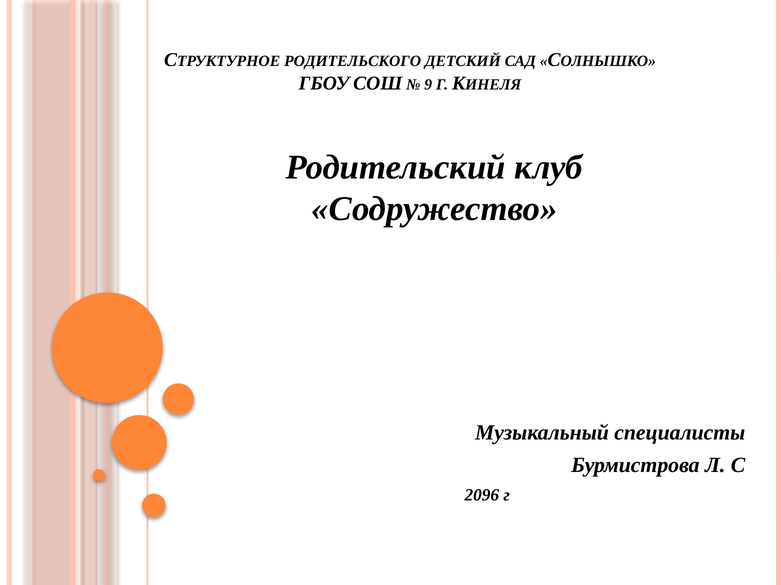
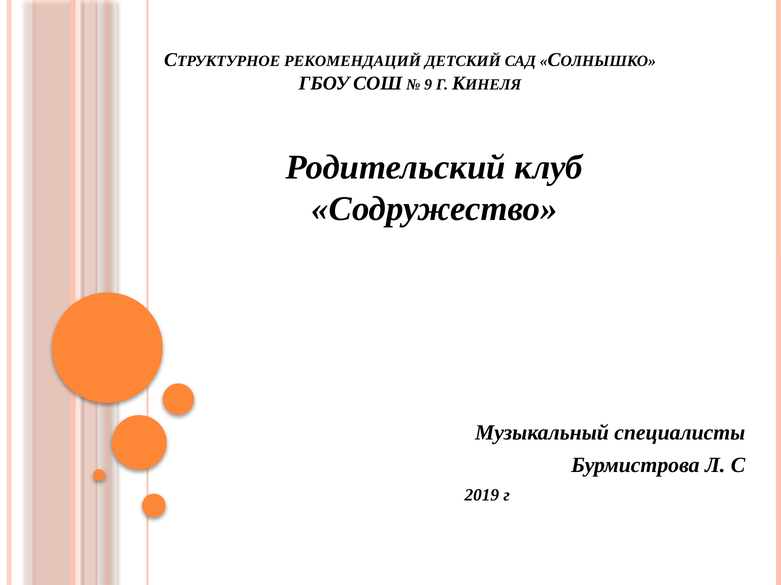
РОДИТЕЛЬСКОГО: РОДИТЕЛЬСКОГО -> РЕКОМЕНДАЦИЙ
2096: 2096 -> 2019
